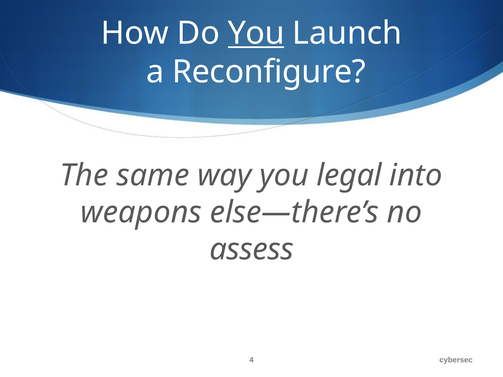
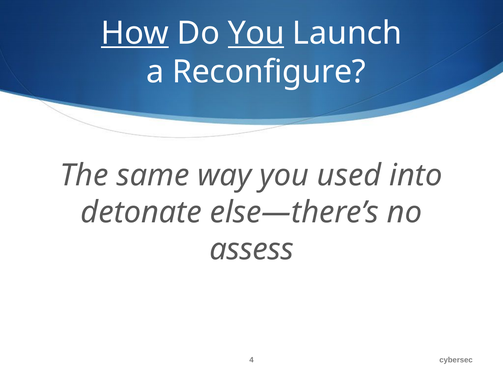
How underline: none -> present
legal: legal -> used
weapons: weapons -> detonate
